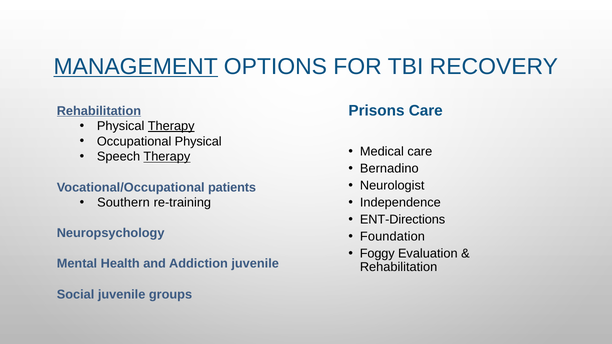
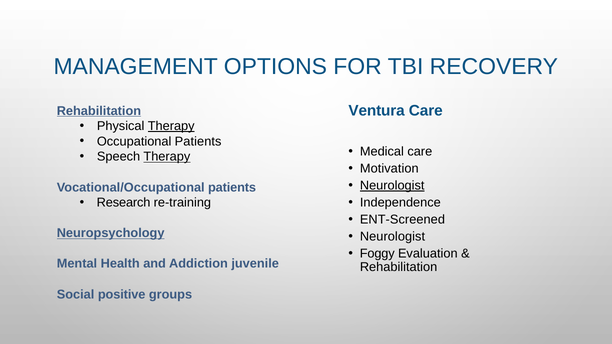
MANAGEMENT underline: present -> none
Prisons: Prisons -> Ventura
Occupational Physical: Physical -> Patients
Bernadino: Bernadino -> Motivation
Neurologist at (392, 186) underline: none -> present
Southern: Southern -> Research
ENT-Directions: ENT-Directions -> ENT-Screened
Neuropsychology underline: none -> present
Foundation at (392, 237): Foundation -> Neurologist
Social juvenile: juvenile -> positive
